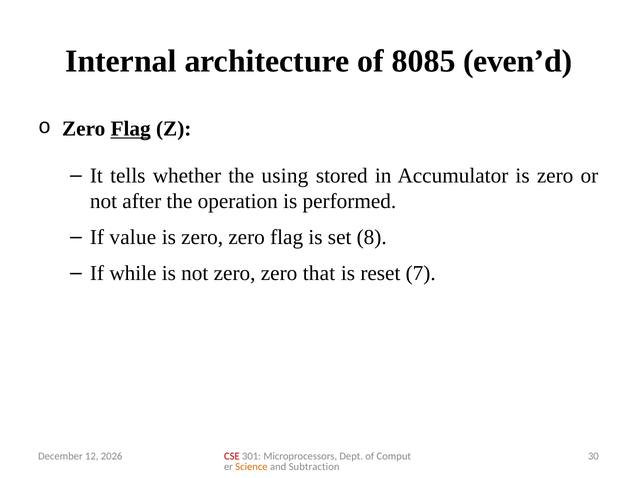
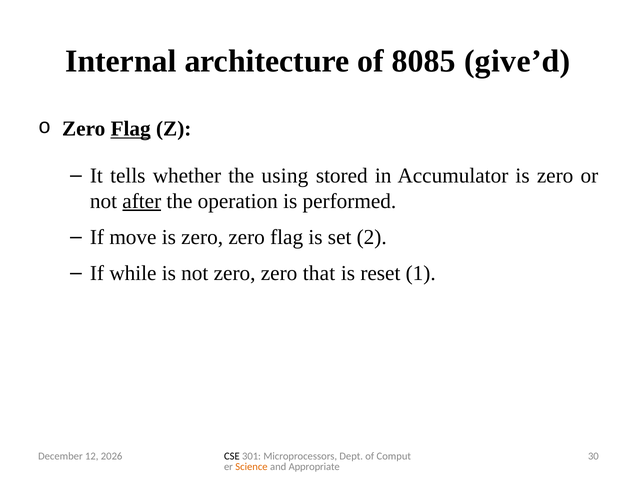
even’d: even’d -> give’d
after underline: none -> present
value: value -> move
8: 8 -> 2
7: 7 -> 1
CSE colour: red -> black
Subtraction: Subtraction -> Appropriate
